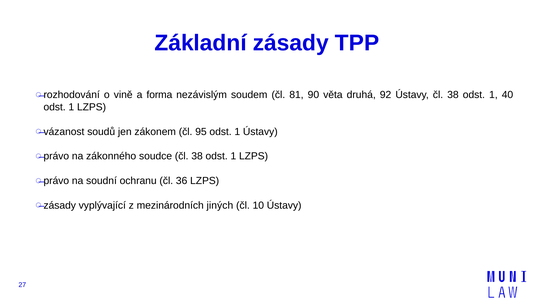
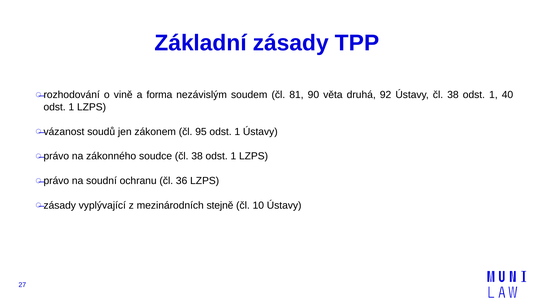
jiných: jiných -> stejně
